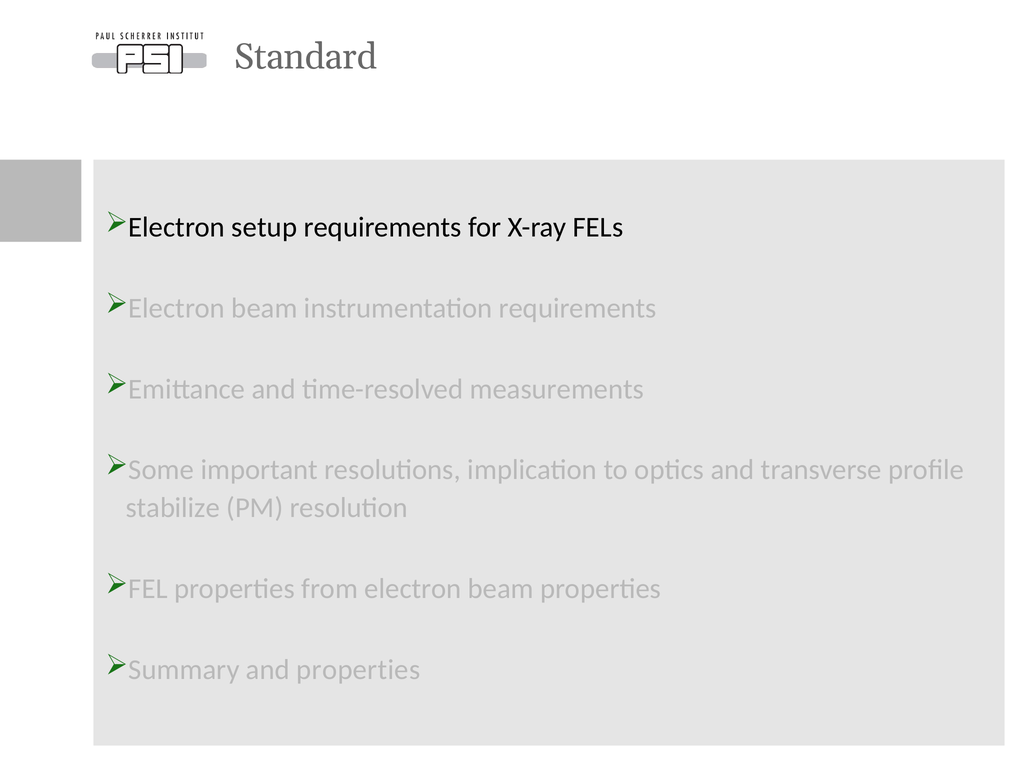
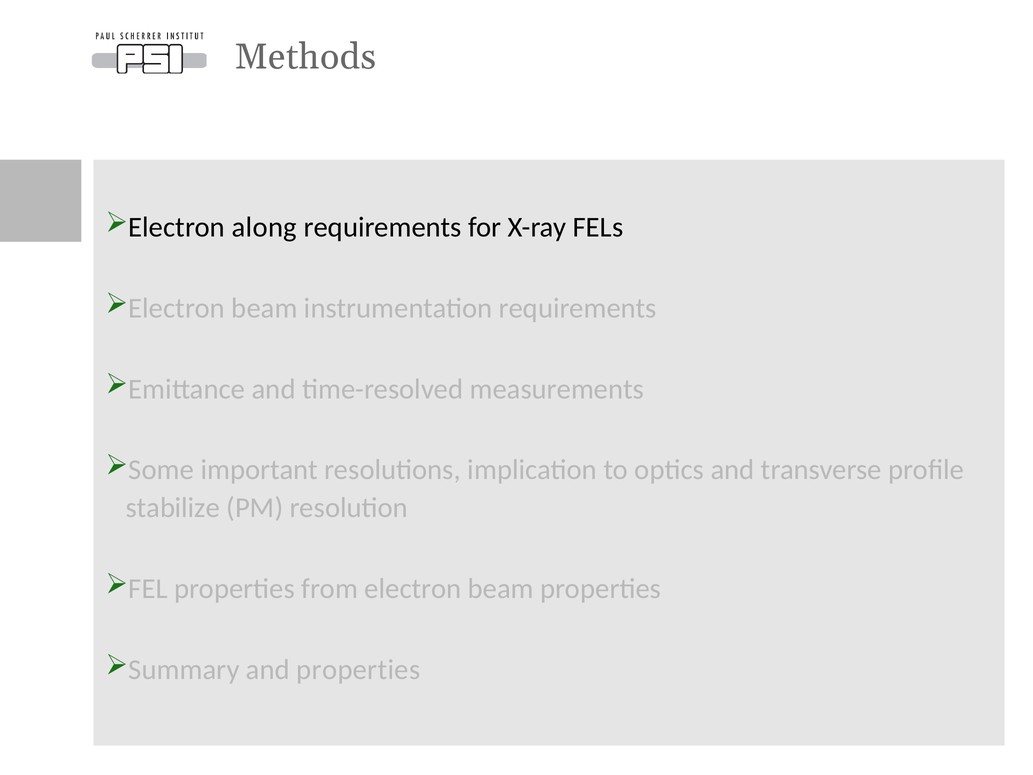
Standard: Standard -> Methods
setup: setup -> along
